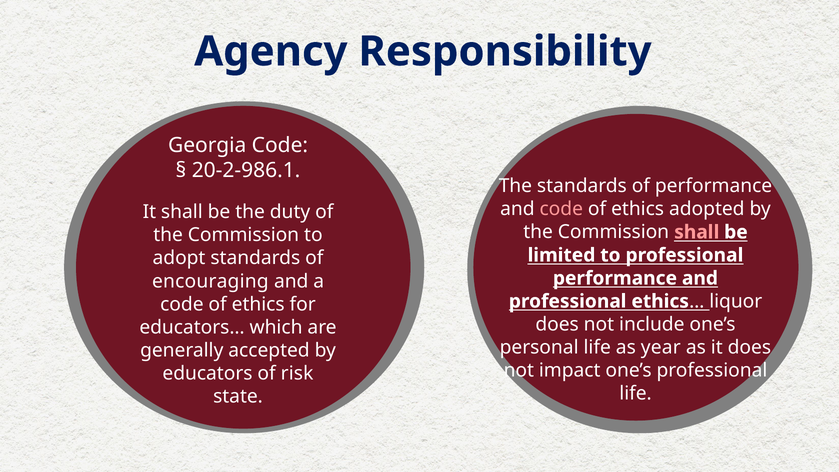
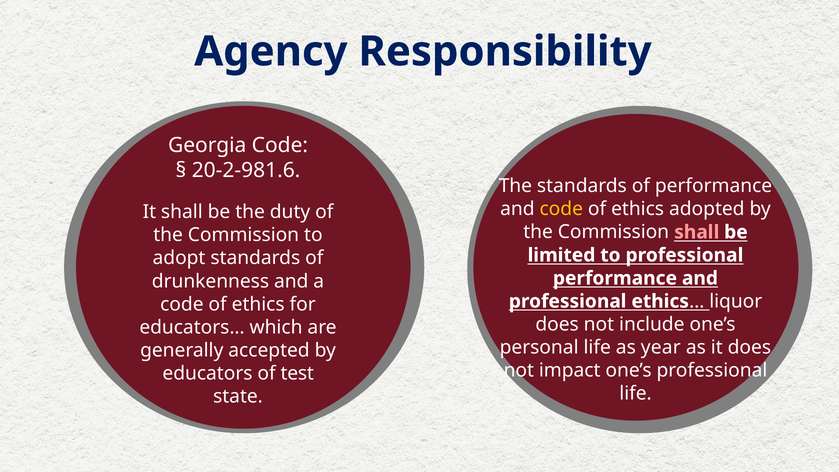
20-2-986.1: 20-2-986.1 -> 20-2-981.6
code at (561, 209) colour: pink -> yellow
encouraging: encouraging -> drunkenness
risk: risk -> test
